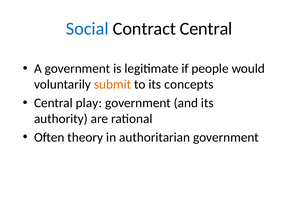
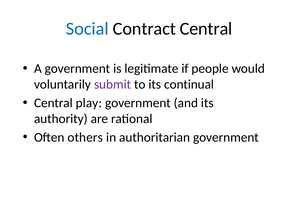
submit colour: orange -> purple
concepts: concepts -> continual
theory: theory -> others
